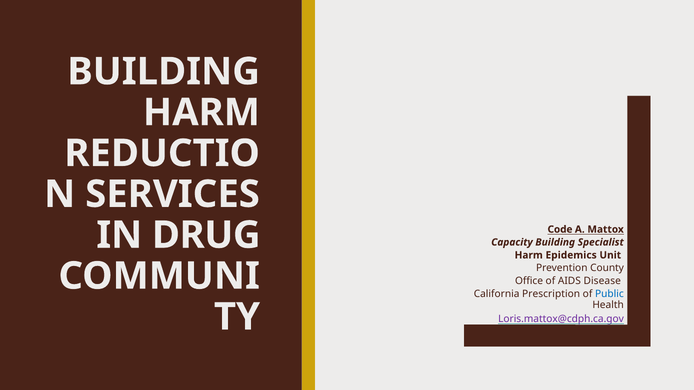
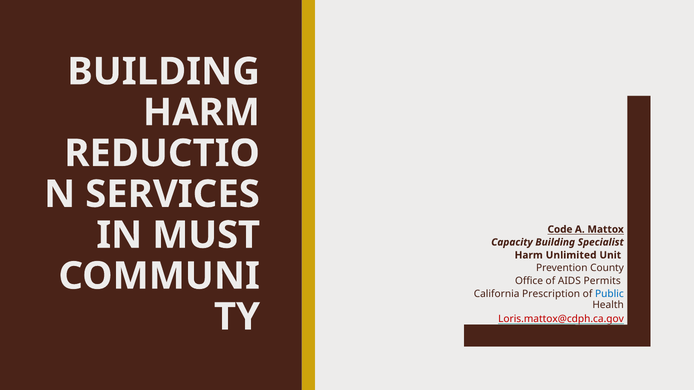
DRUG: DRUG -> MUST
Epidemics: Epidemics -> Unlimited
Disease: Disease -> Permits
Loris.mattox@cdph.ca.gov colour: purple -> red
